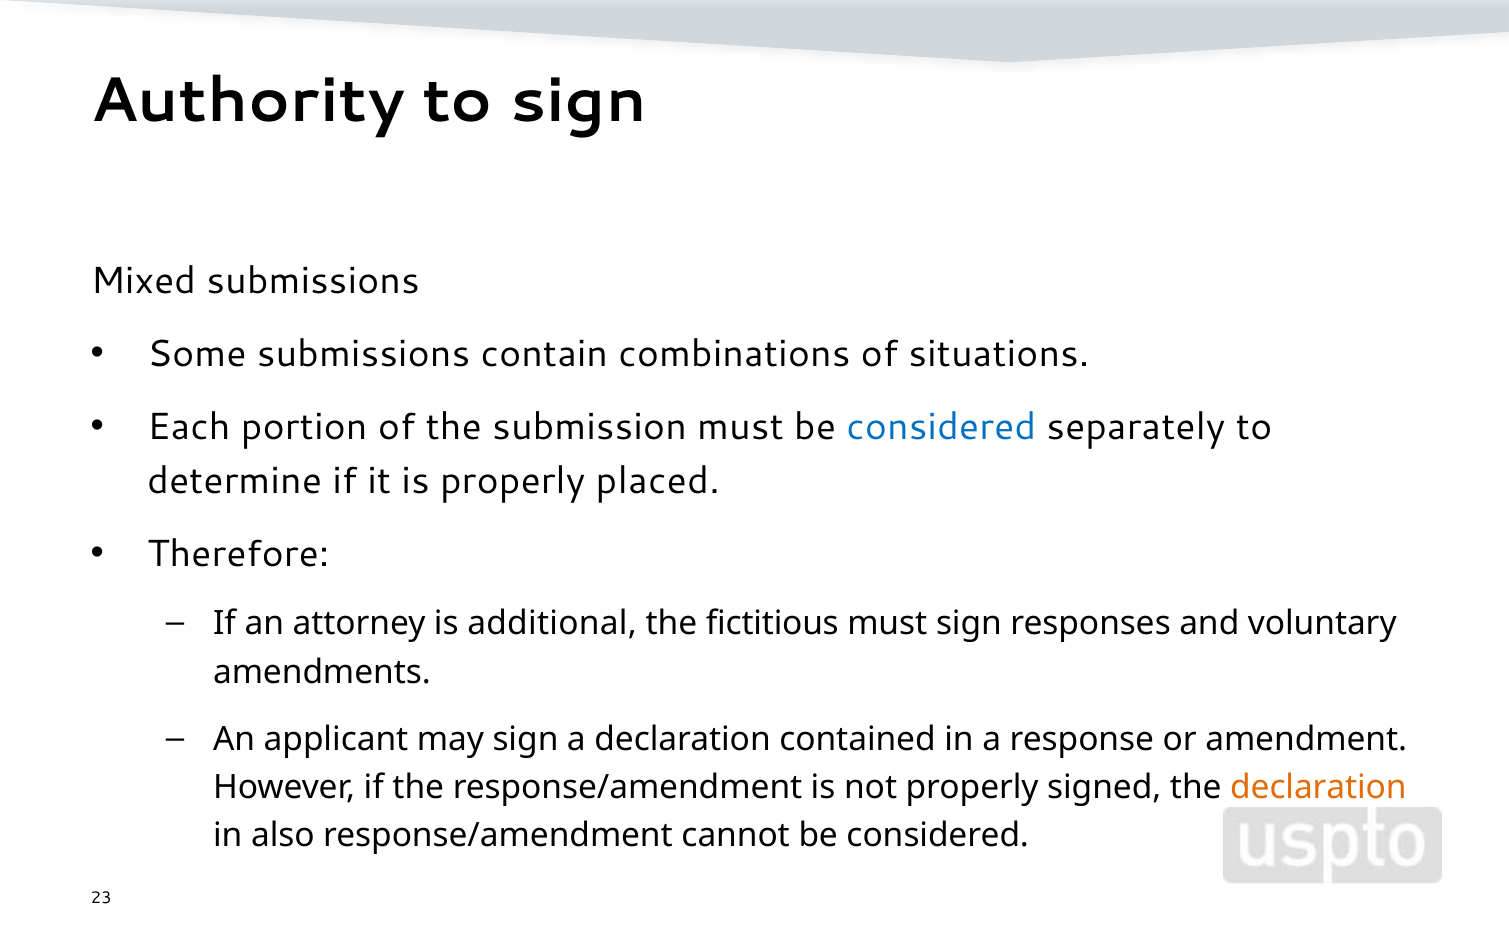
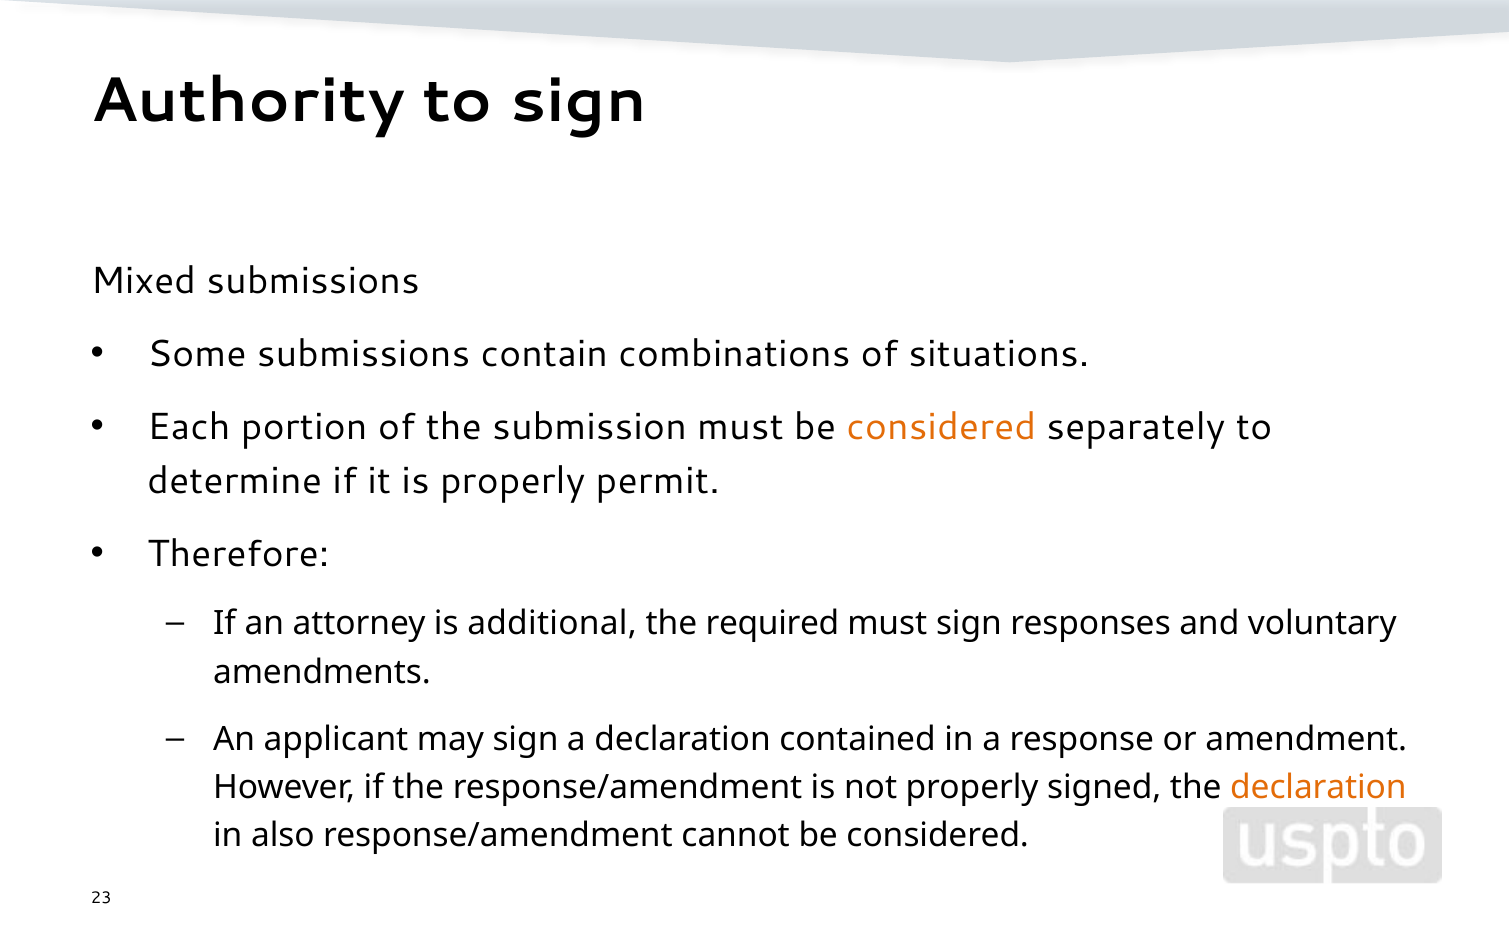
considered at (941, 427) colour: blue -> orange
placed: placed -> permit
fictitious: fictitious -> required
